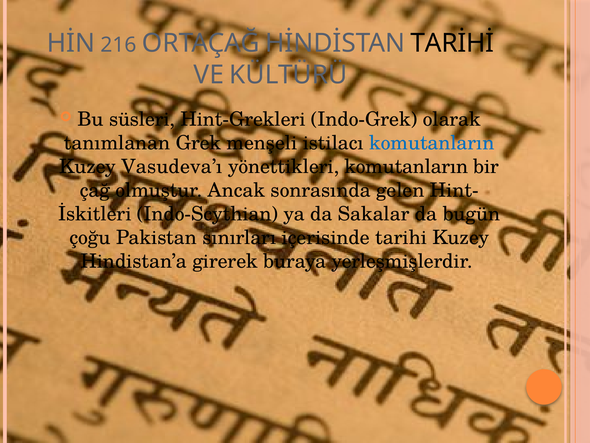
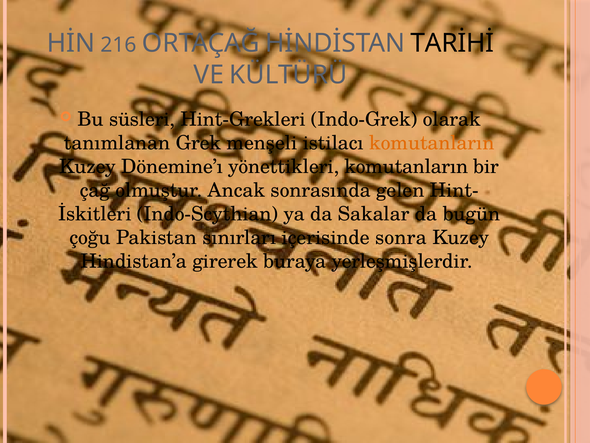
komutanların at (432, 143) colour: blue -> orange
Vasudeva’ı: Vasudeva’ı -> Dönemine’ı
tarihi: tarihi -> sonra
